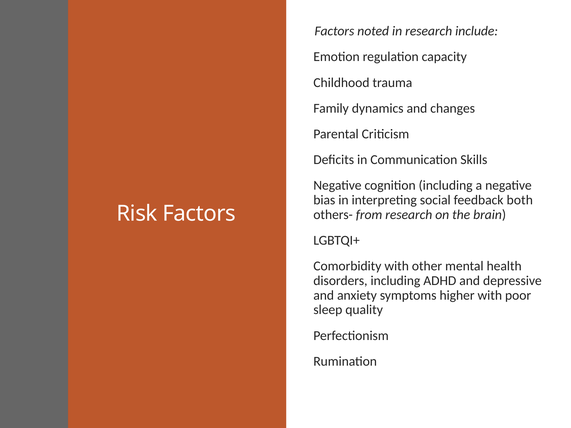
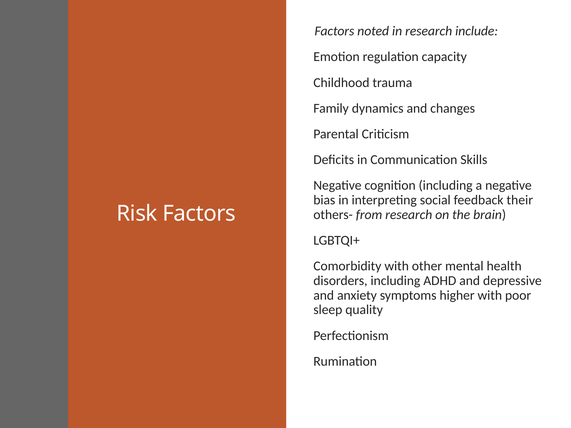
both: both -> their
